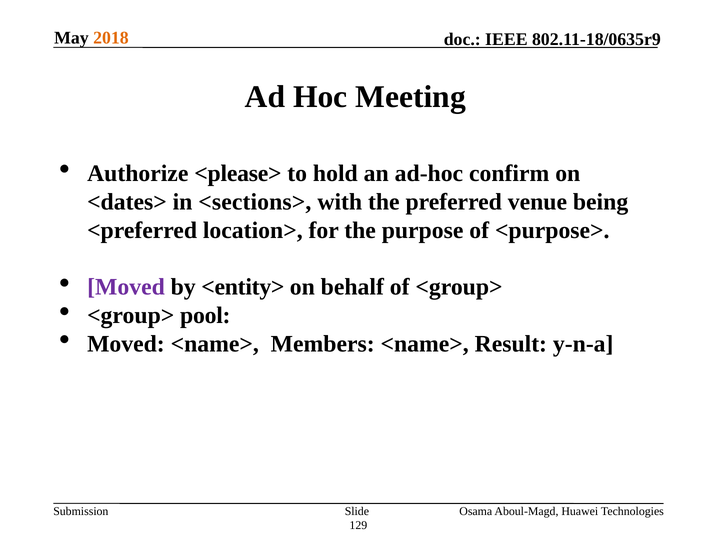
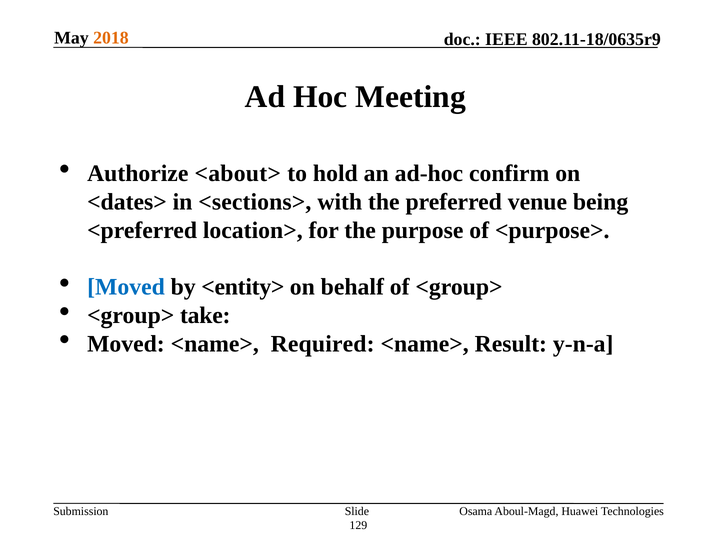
<please>: <please> -> <about>
Moved at (126, 287) colour: purple -> blue
pool: pool -> take
Members: Members -> Required
